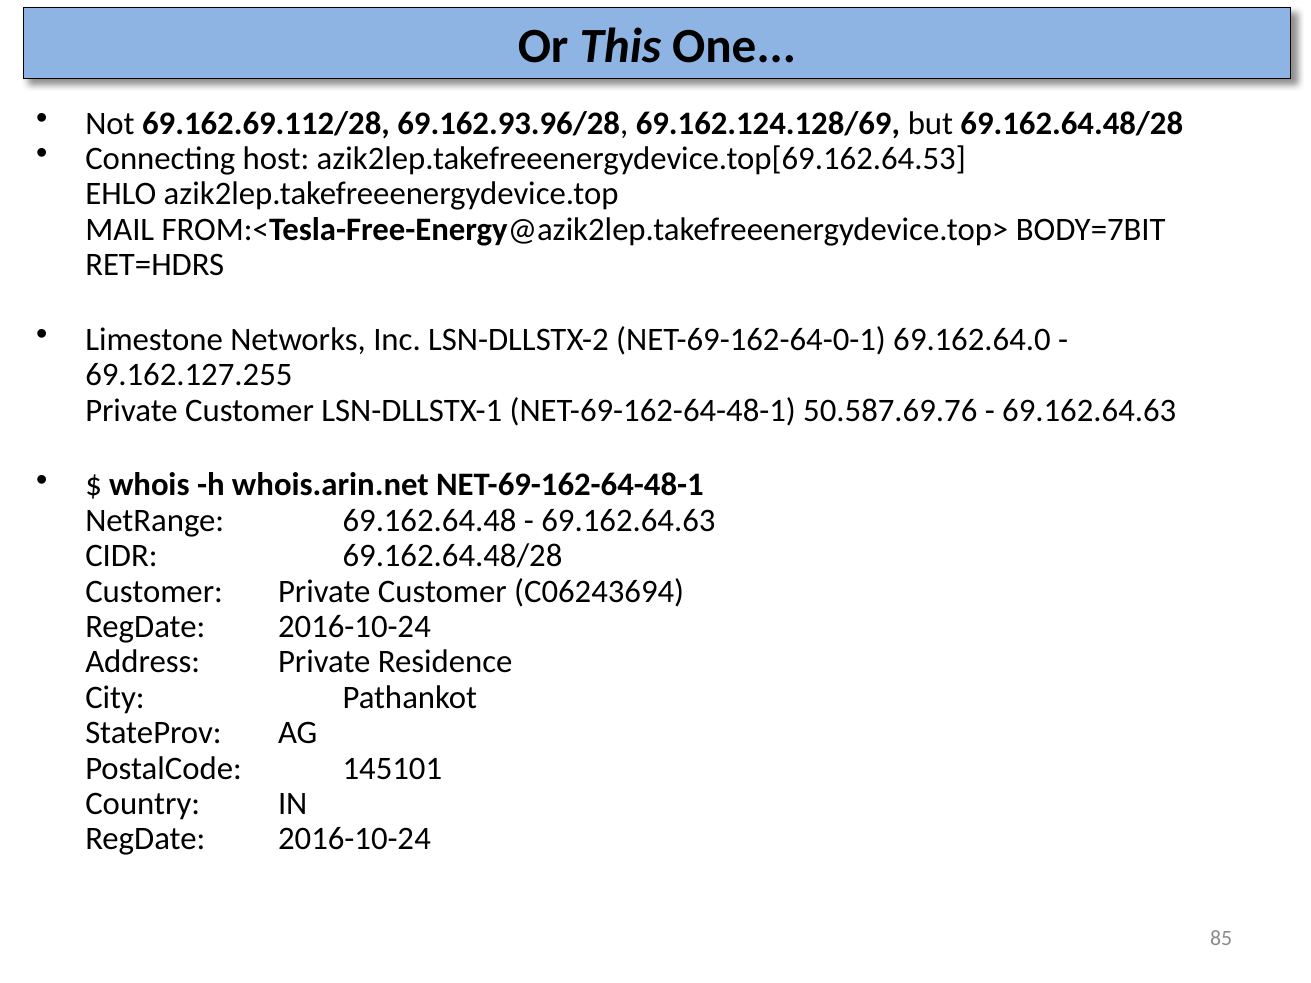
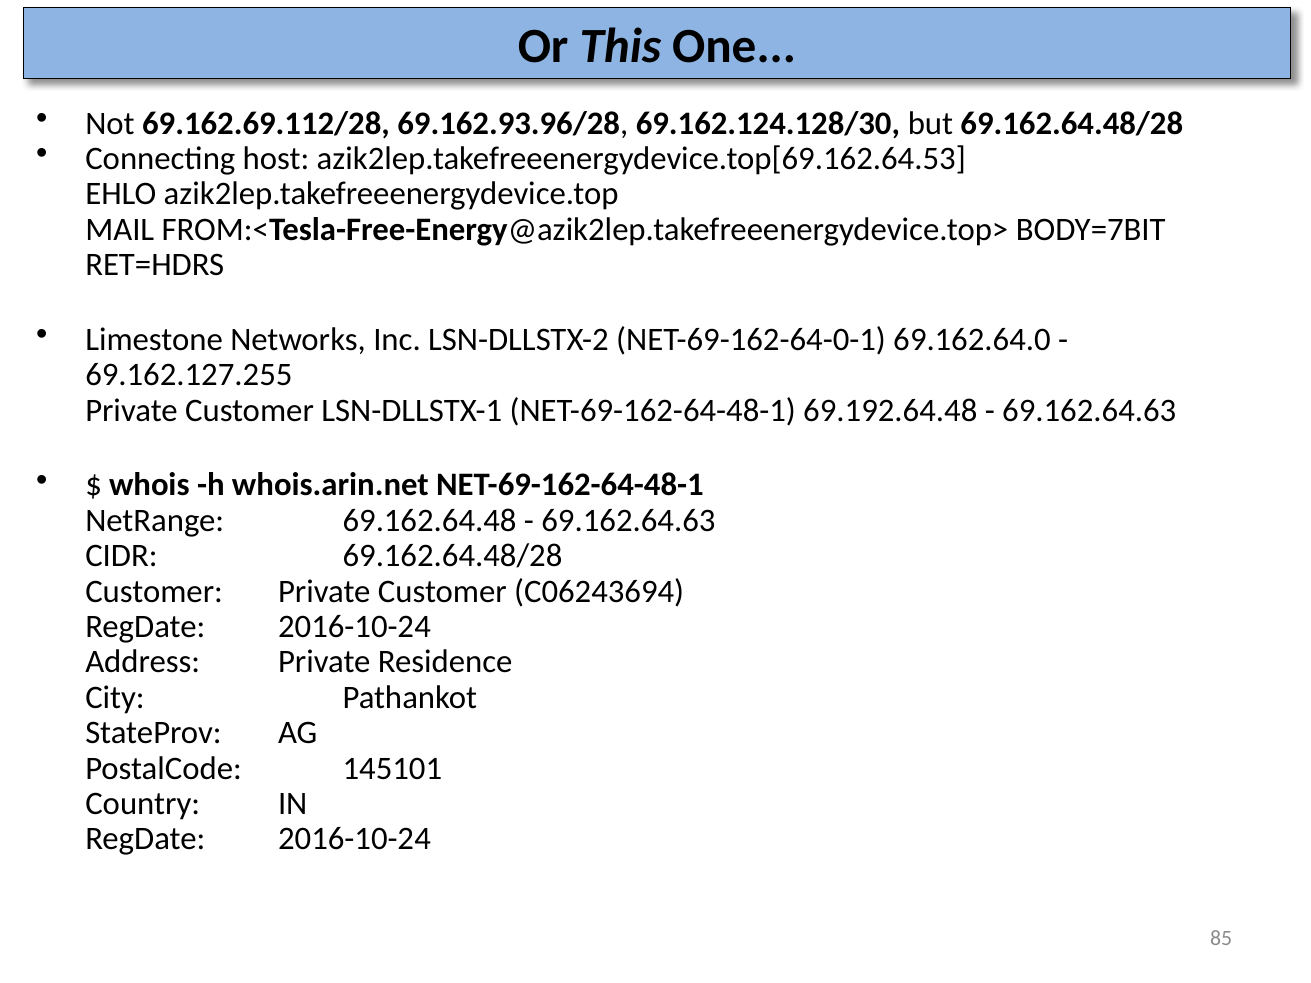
69.162.124.128/69: 69.162.124.128/69 -> 69.162.124.128/30
50.587.69.76: 50.587.69.76 -> 69.192.64.48
